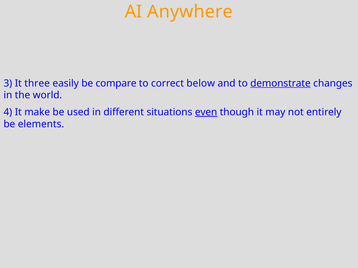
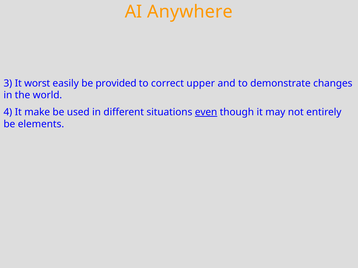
three: three -> worst
compare: compare -> provided
below: below -> upper
demonstrate underline: present -> none
